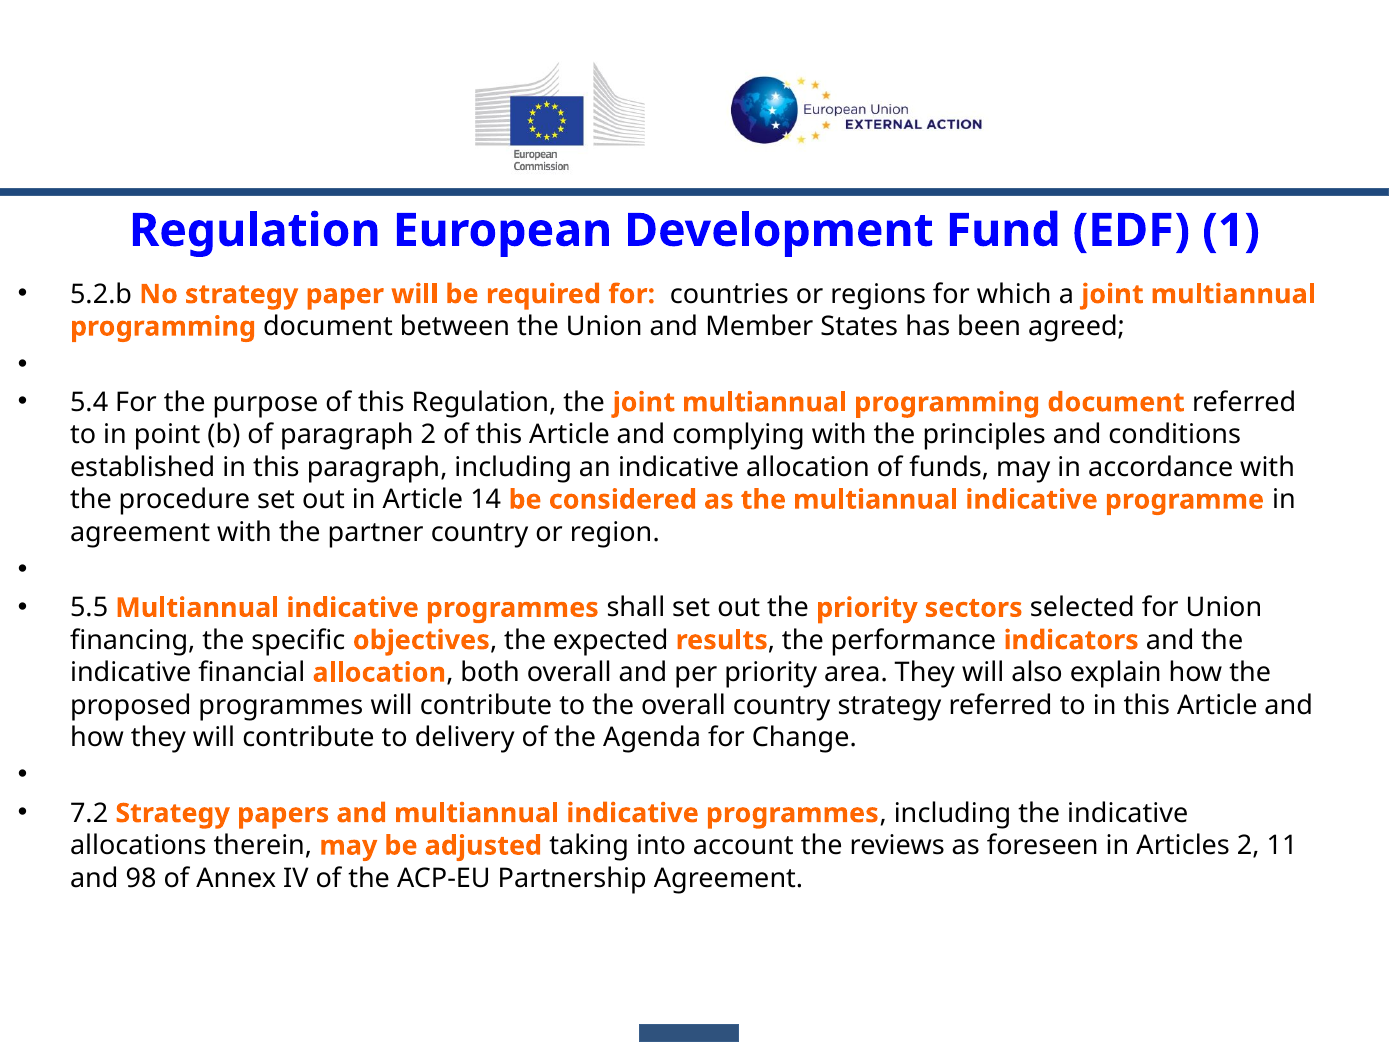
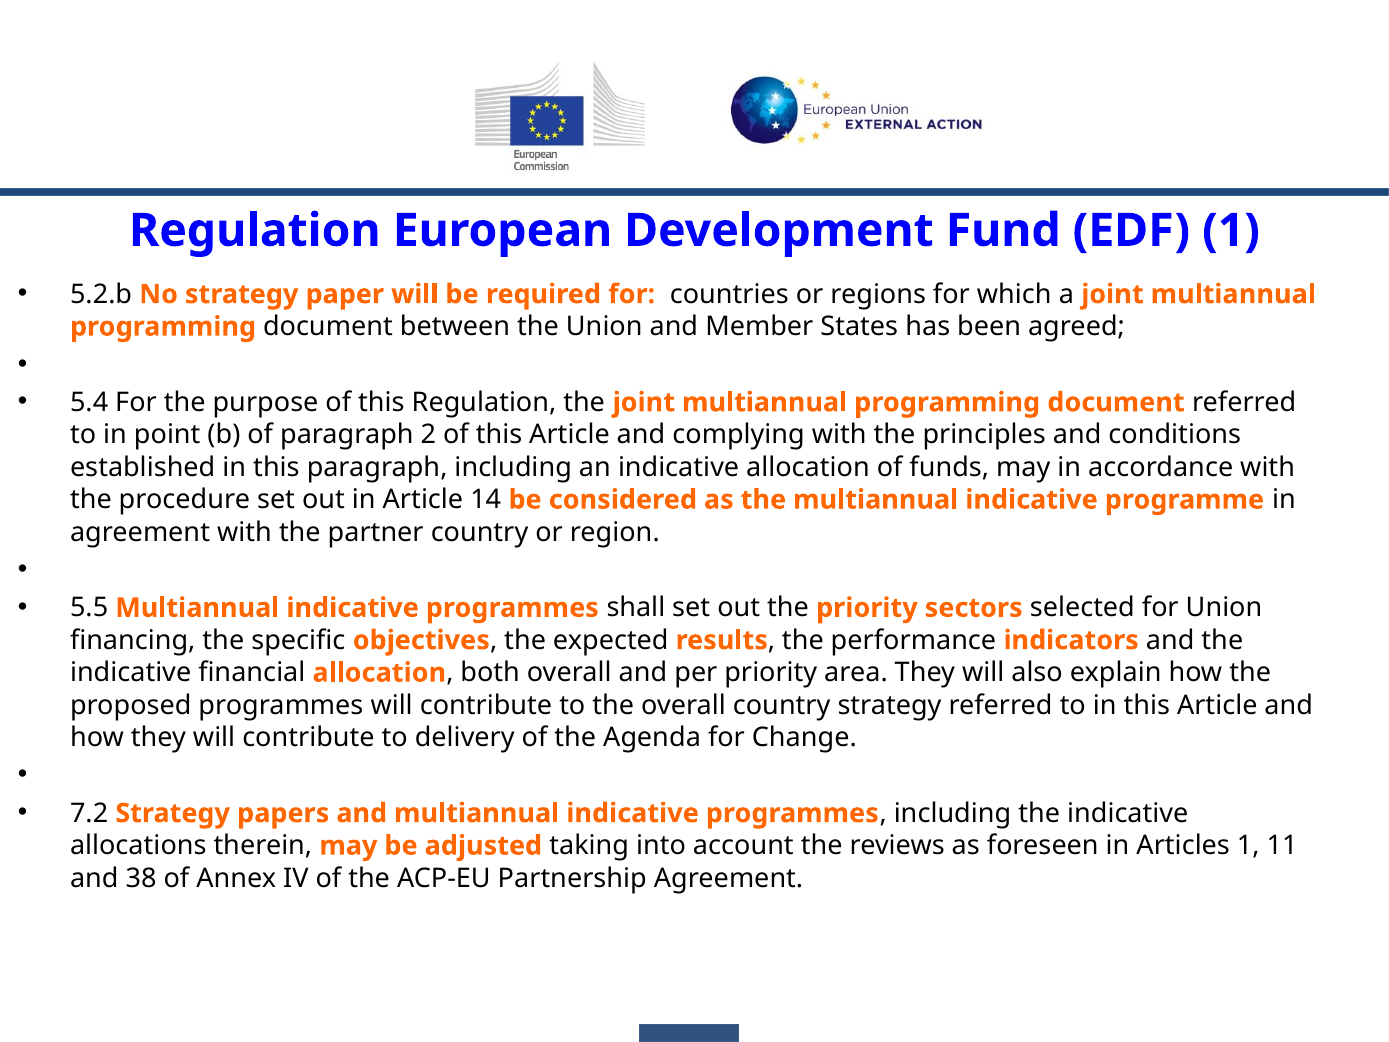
Articles 2: 2 -> 1
98: 98 -> 38
